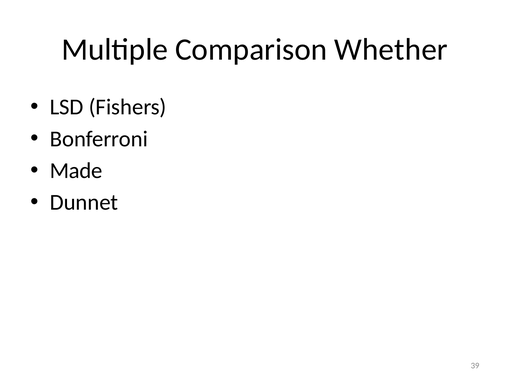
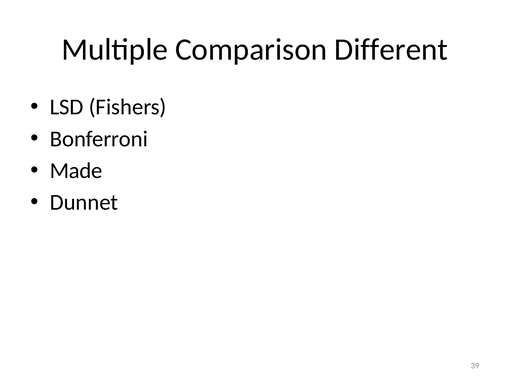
Whether: Whether -> Different
